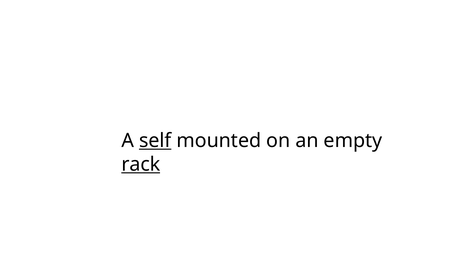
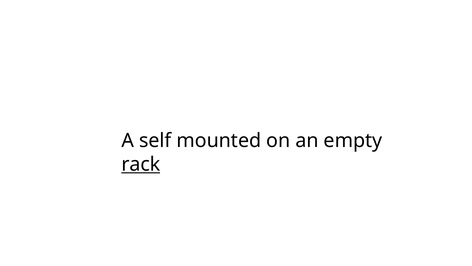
self underline: present -> none
